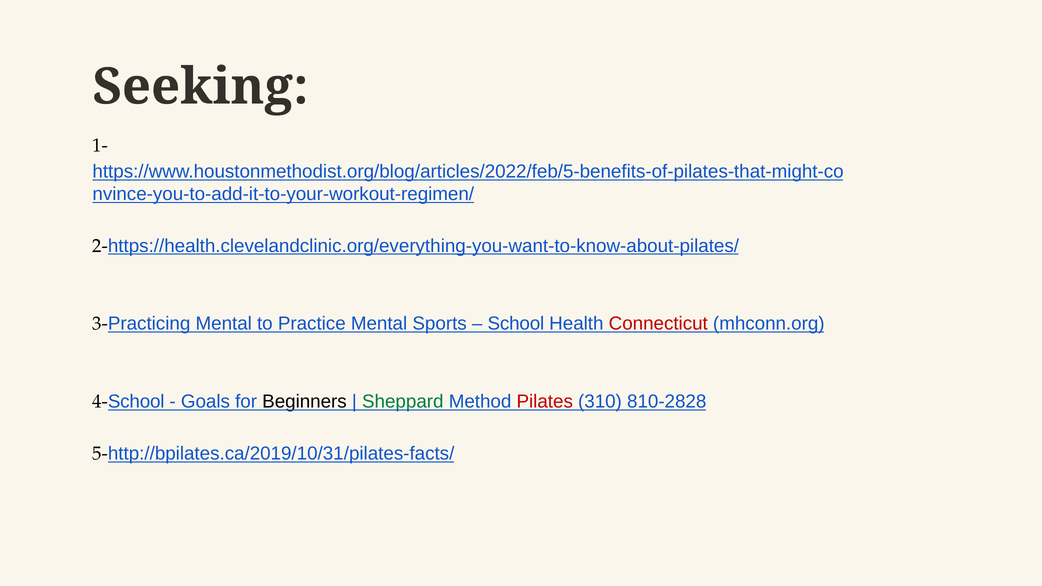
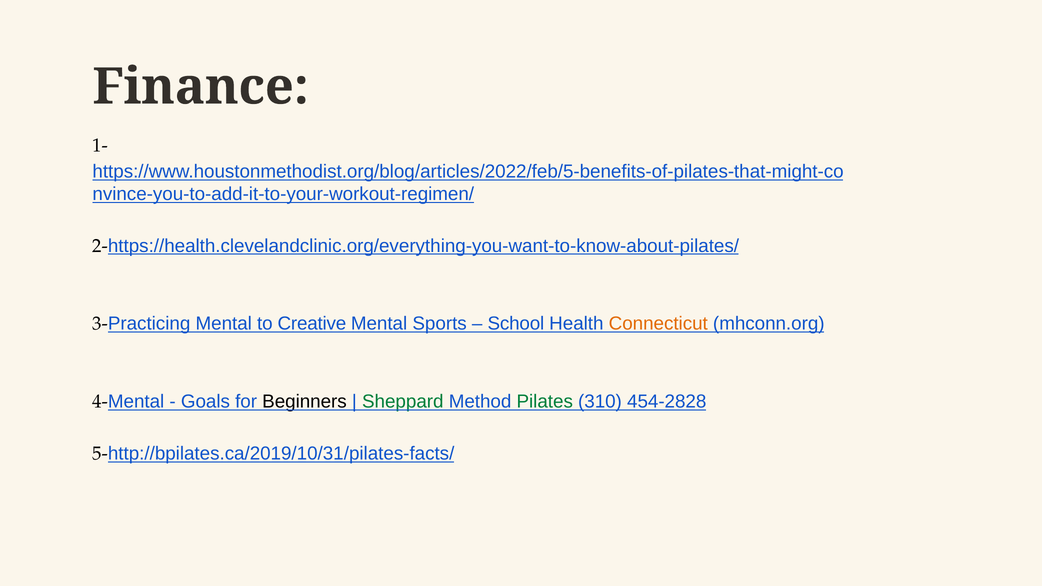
Seeking: Seeking -> Finance
Practice: Practice -> Creative
Connecticut colour: red -> orange
School at (136, 402): School -> Mental
Pilates colour: red -> green
810-2828: 810-2828 -> 454-2828
